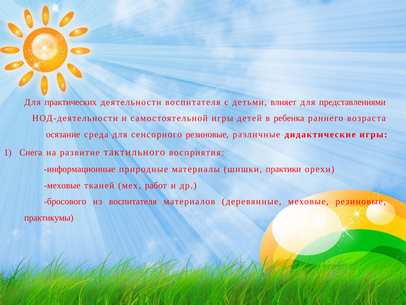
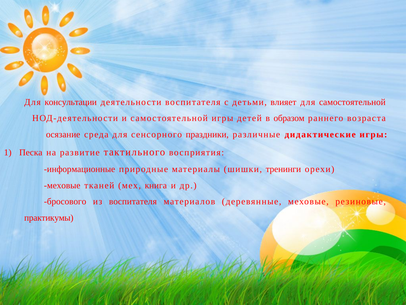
практических: практических -> консультации
для представлениями: представлениями -> самостоятельной
ребенка: ребенка -> образом
сенсорного резиновые: резиновые -> праздники
Снега: Снега -> Песка
практики: практики -> тренинги
работ: работ -> книга
